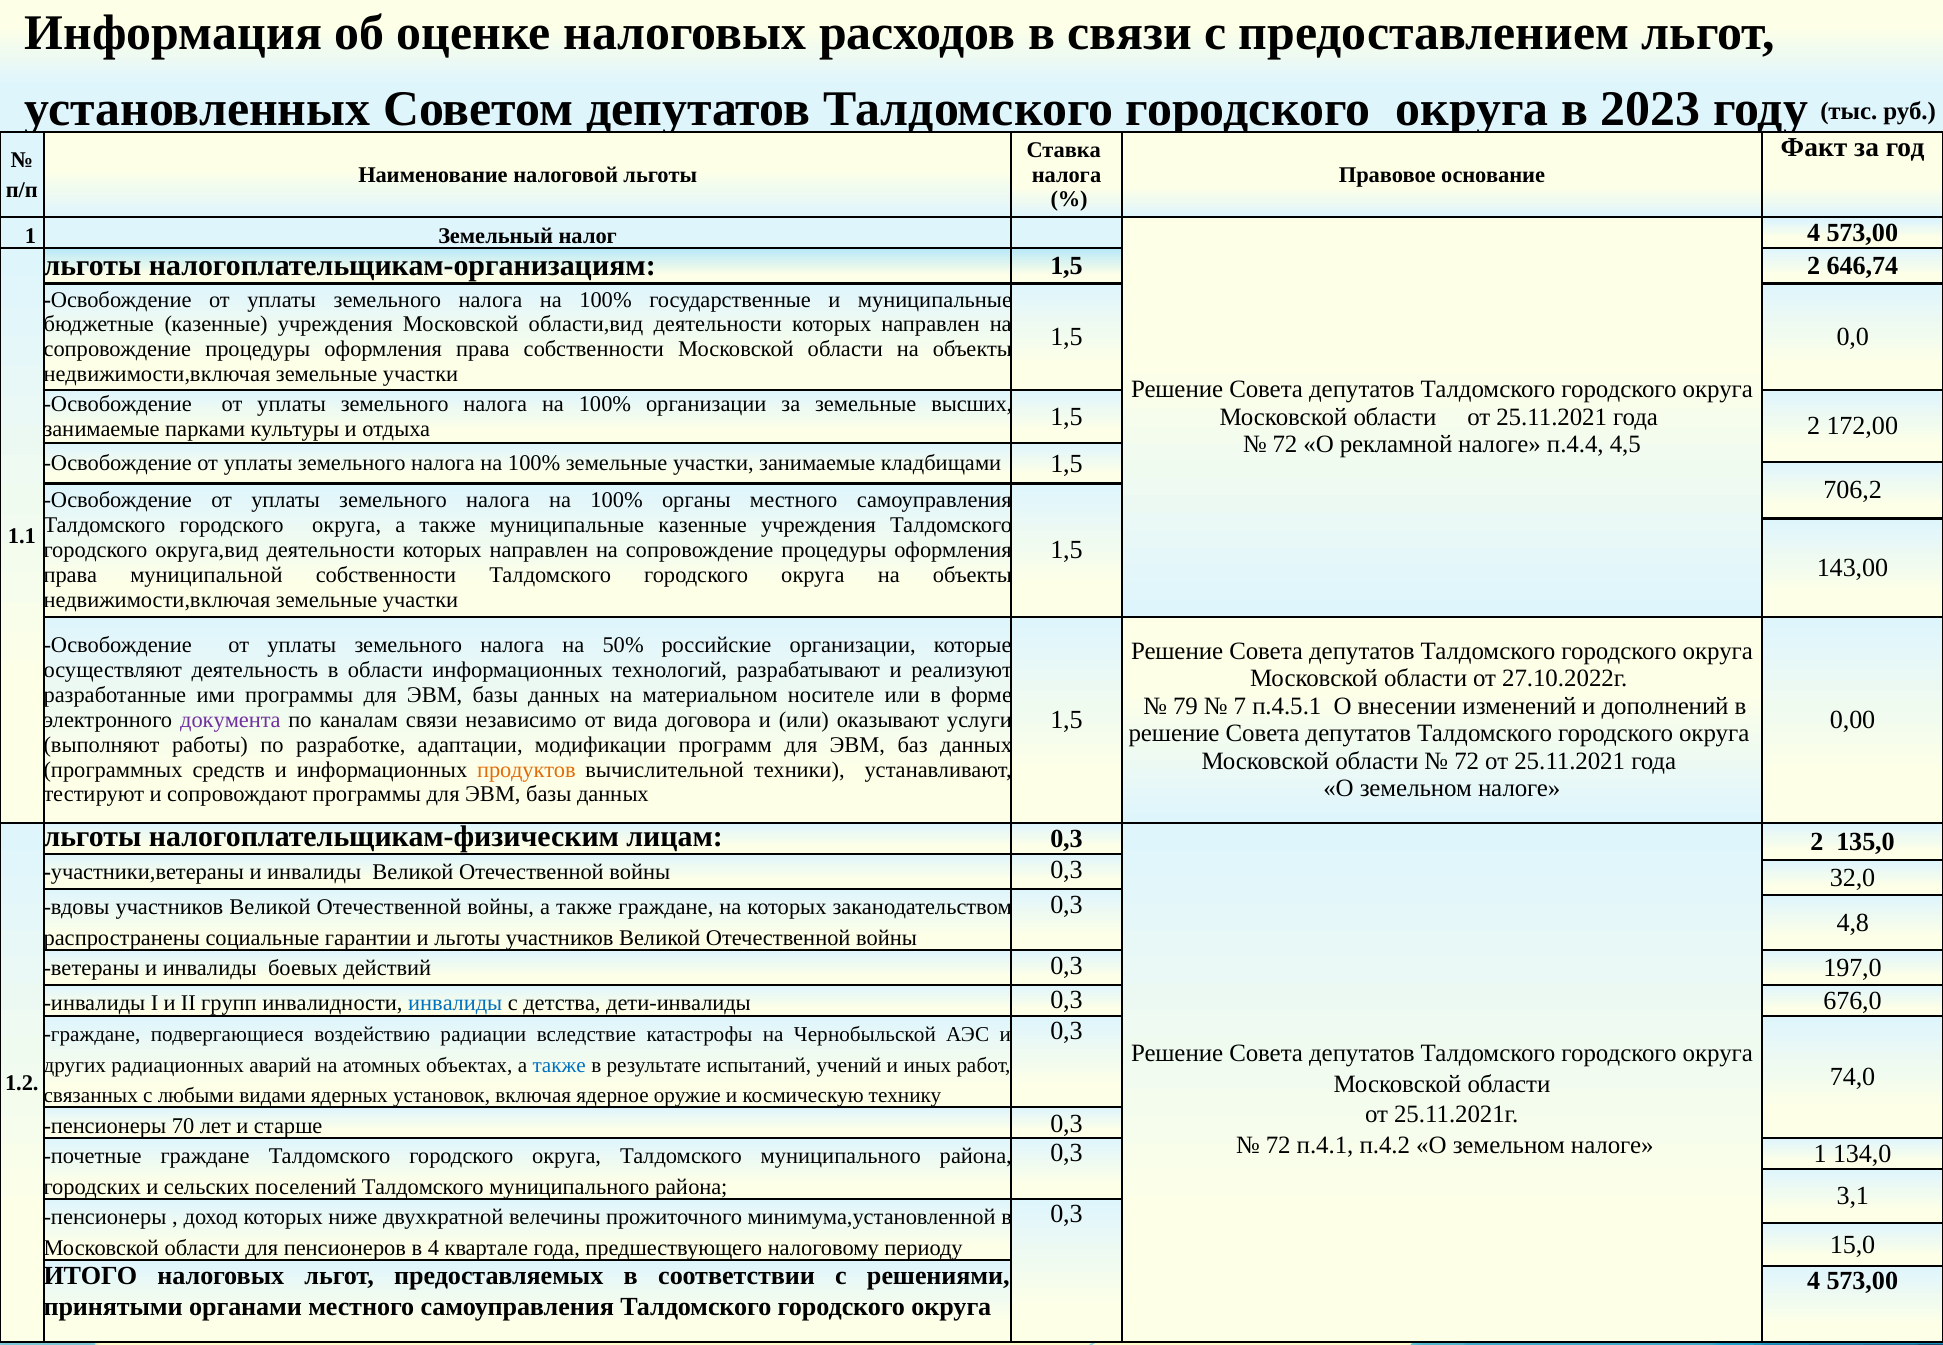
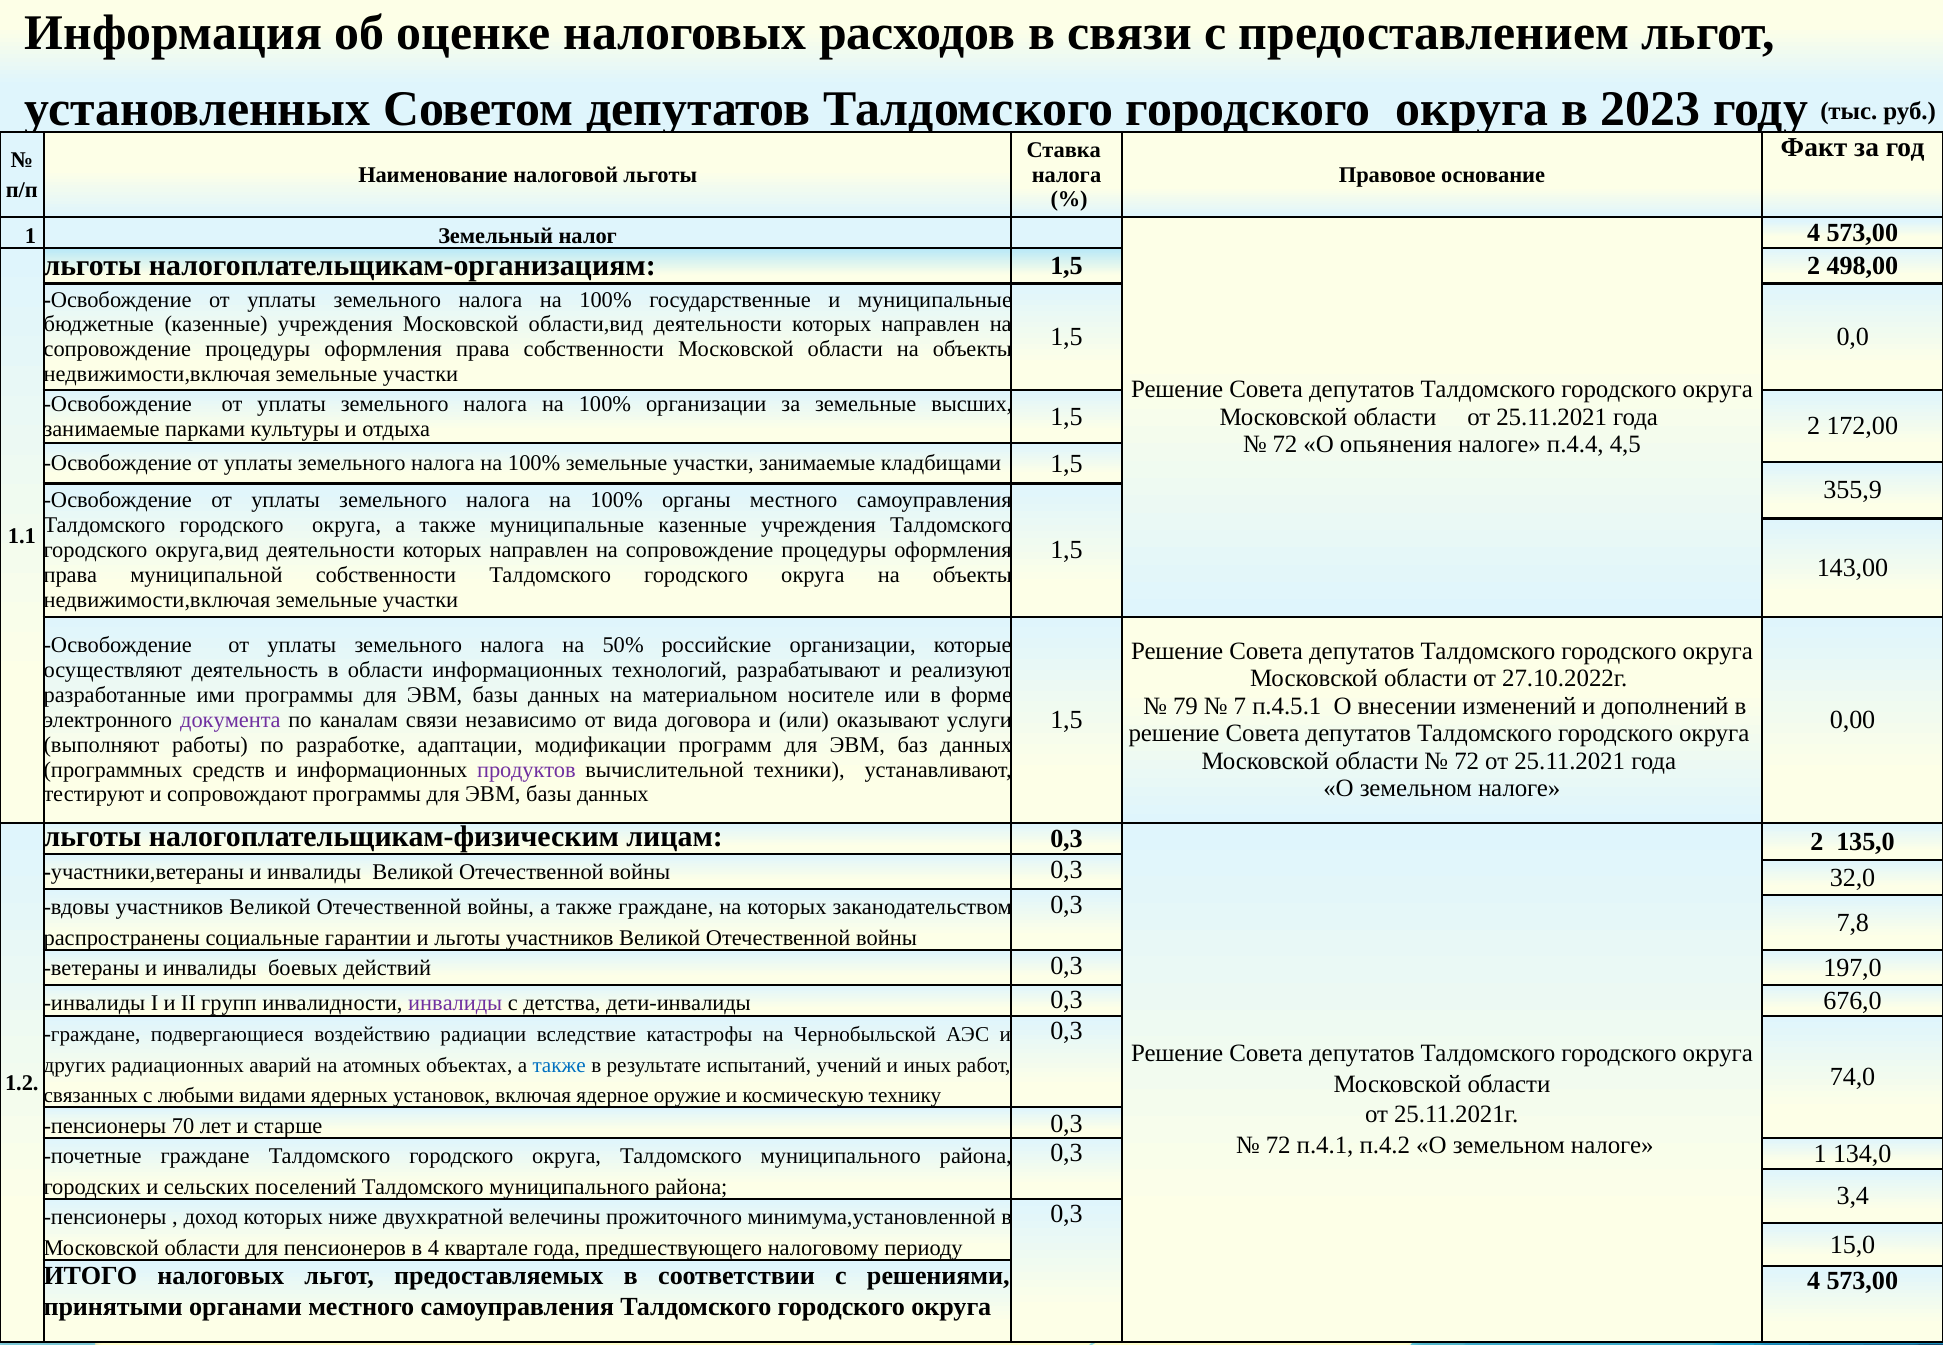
646,74: 646,74 -> 498,00
рекламной: рекламной -> опьянения
706,2: 706,2 -> 355,9
продуктов colour: orange -> purple
4,8: 4,8 -> 7,8
инвалиды at (455, 1003) colour: blue -> purple
3,1: 3,1 -> 3,4
